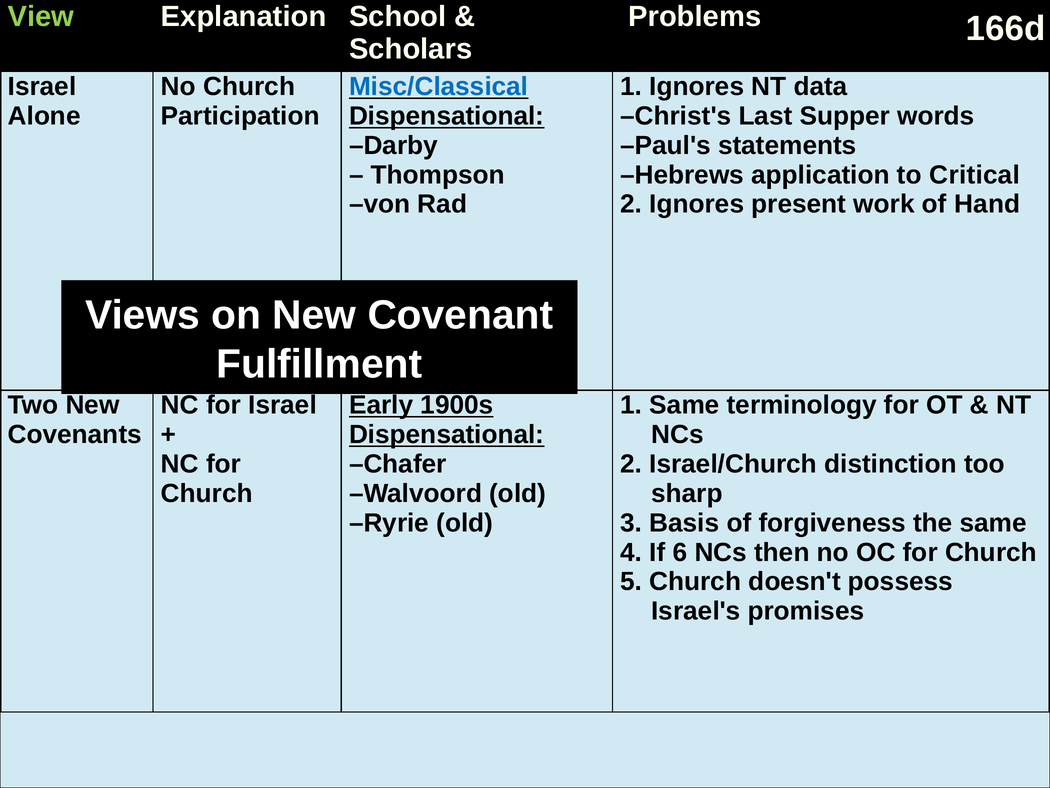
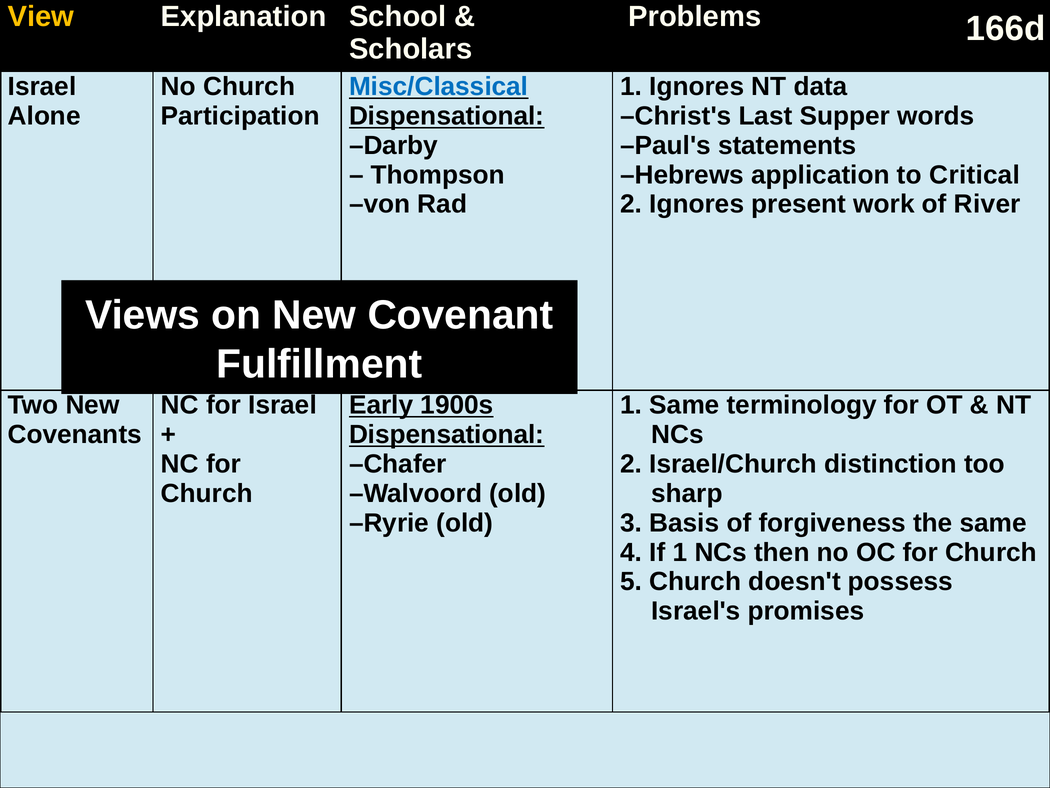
View colour: light green -> yellow
Hand: Hand -> River
If 6: 6 -> 1
